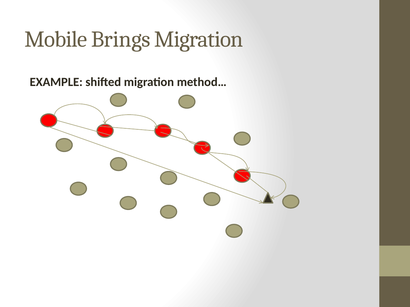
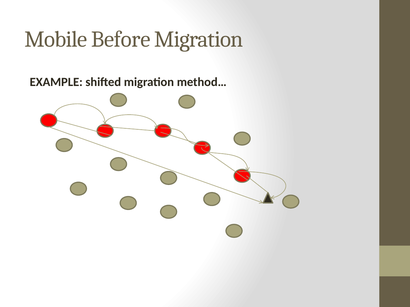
Brings: Brings -> Before
